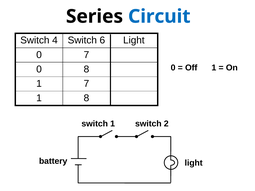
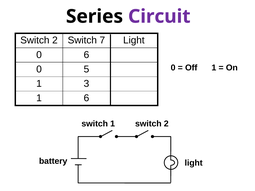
Circuit colour: blue -> purple
4 at (55, 40): 4 -> 2
6: 6 -> 7
0 7: 7 -> 6
0 8: 8 -> 5
1 7: 7 -> 3
1 8: 8 -> 6
